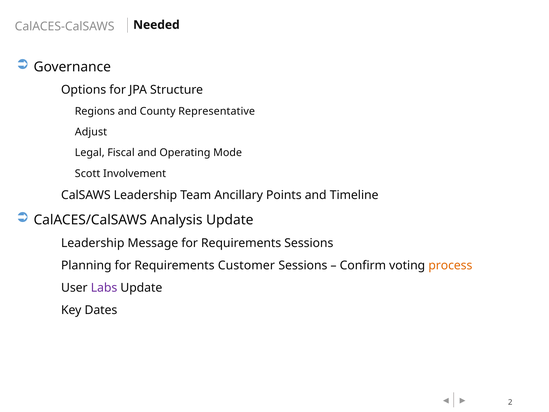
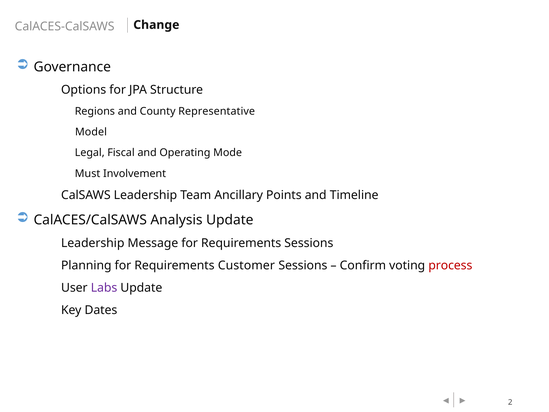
Needed: Needed -> Change
Adjust: Adjust -> Model
Scott: Scott -> Must
process colour: orange -> red
